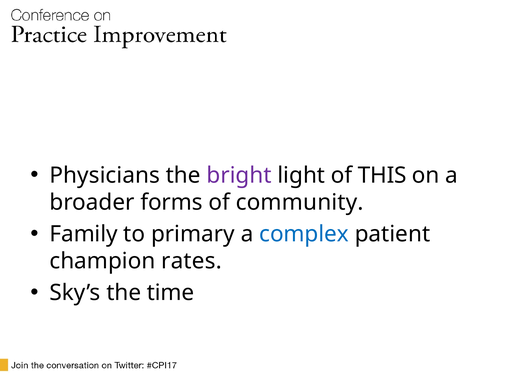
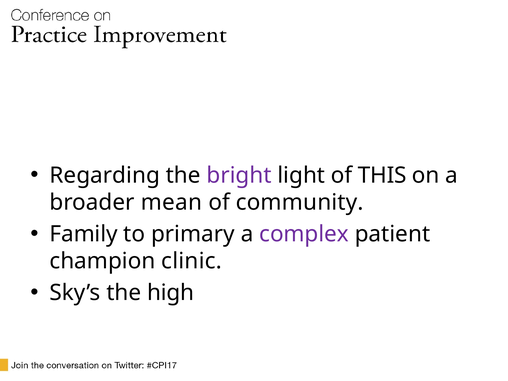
Physicians: Physicians -> Regarding
forms: forms -> mean
complex colour: blue -> purple
rates: rates -> clinic
time: time -> high
